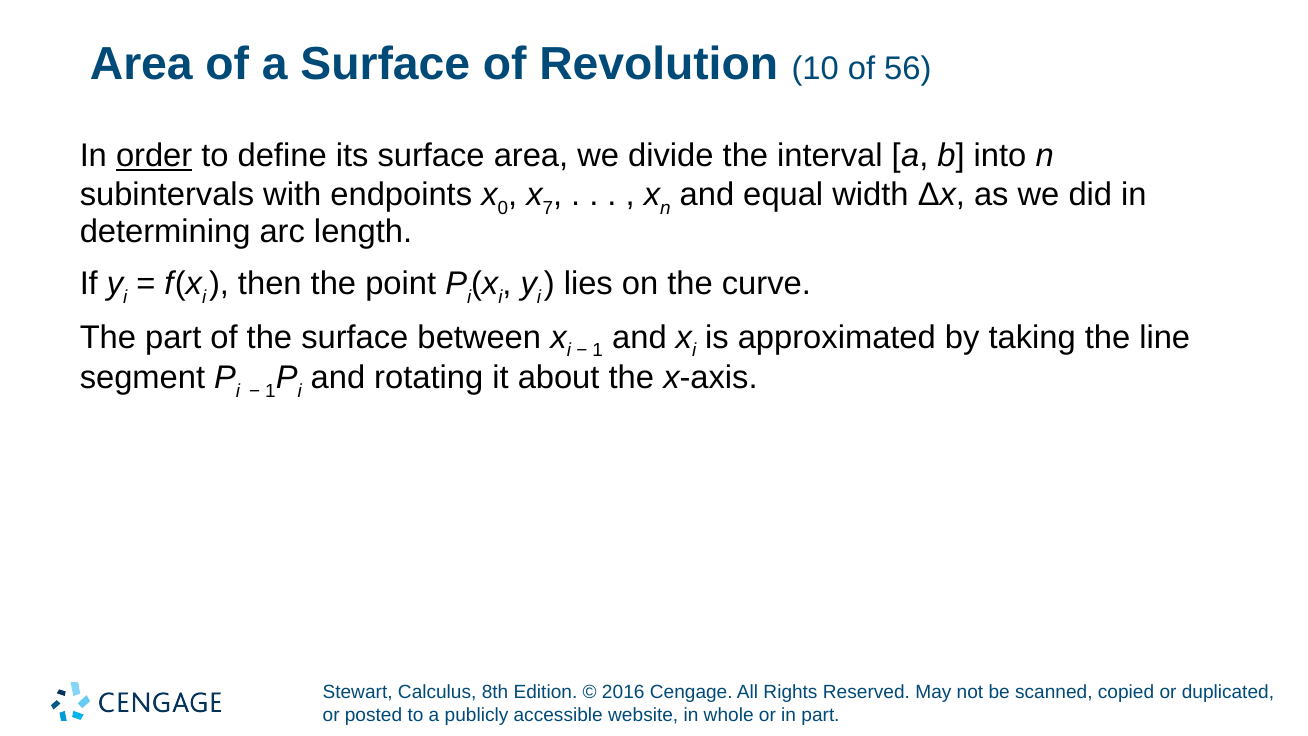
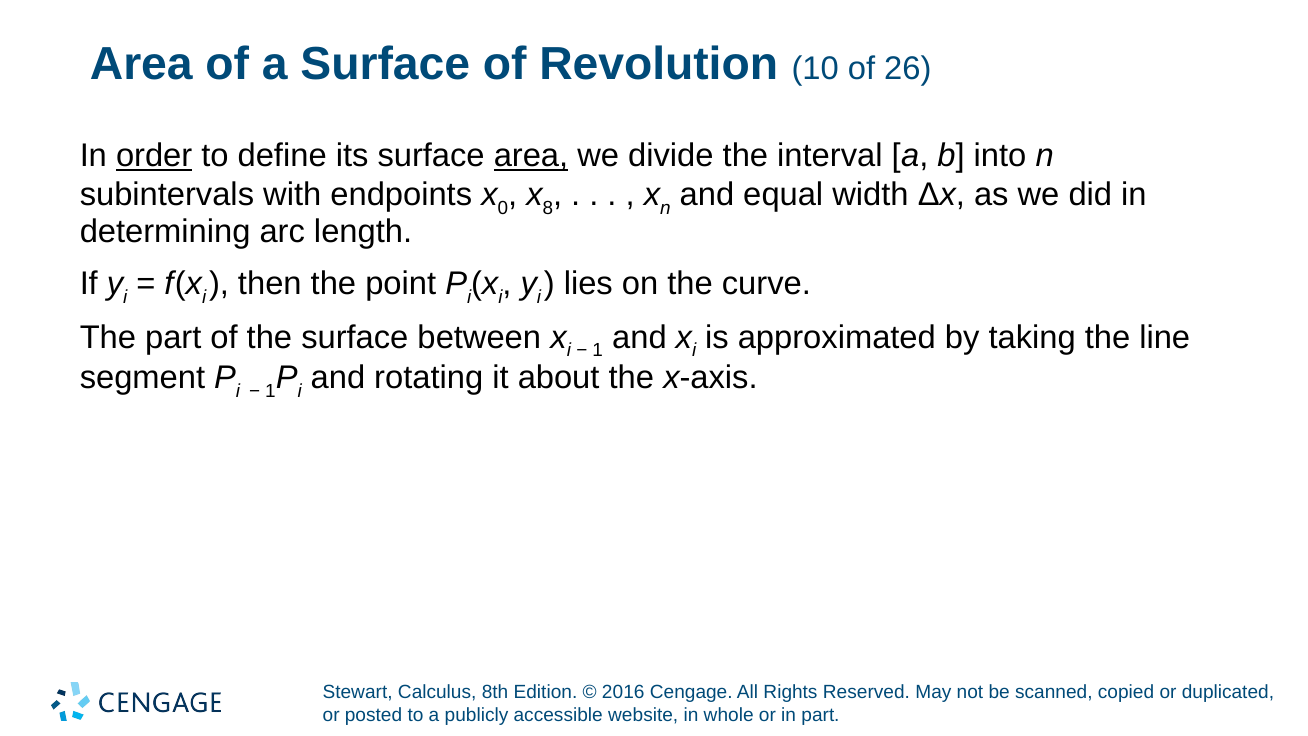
56: 56 -> 26
area at (531, 156) underline: none -> present
7: 7 -> 8
